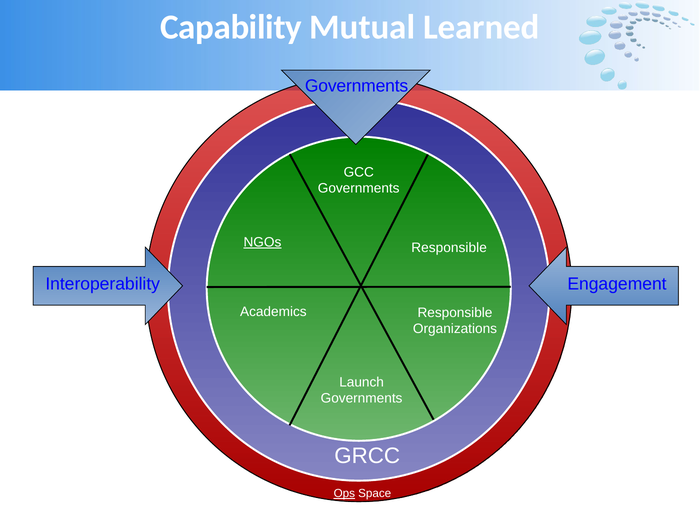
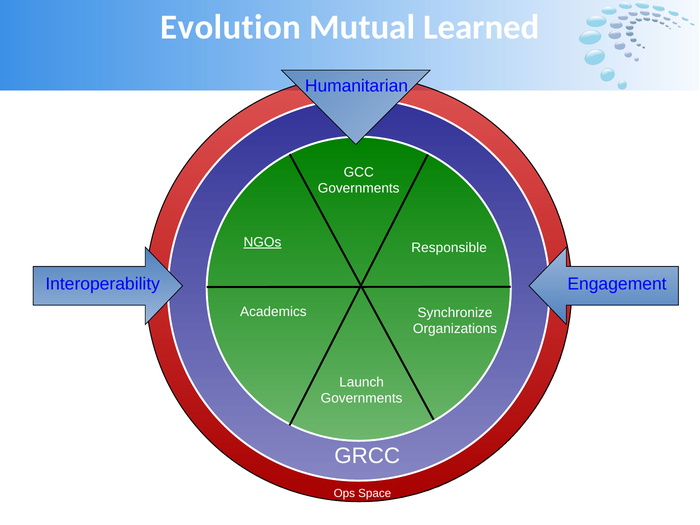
Capability: Capability -> Evolution
Governments at (357, 86): Governments -> Humanitarian
Responsible at (455, 313): Responsible -> Synchronize
Ops underline: present -> none
